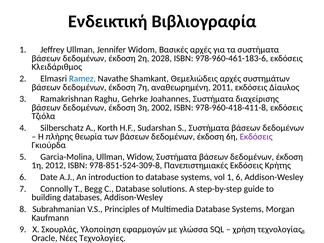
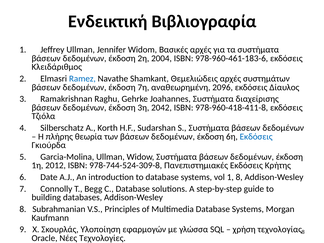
2028: 2028 -> 2004
2011: 2011 -> 2096
2002: 2002 -> 2042
Εκδόσεις at (256, 137) colour: purple -> blue
978-851-524-309-8: 978-851-524-309-8 -> 978-744-524-309-8
1 6: 6 -> 8
